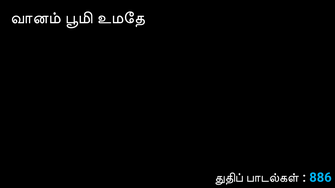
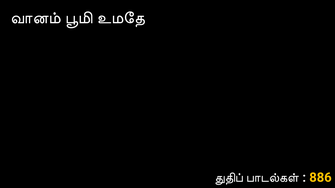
886 colour: light blue -> yellow
